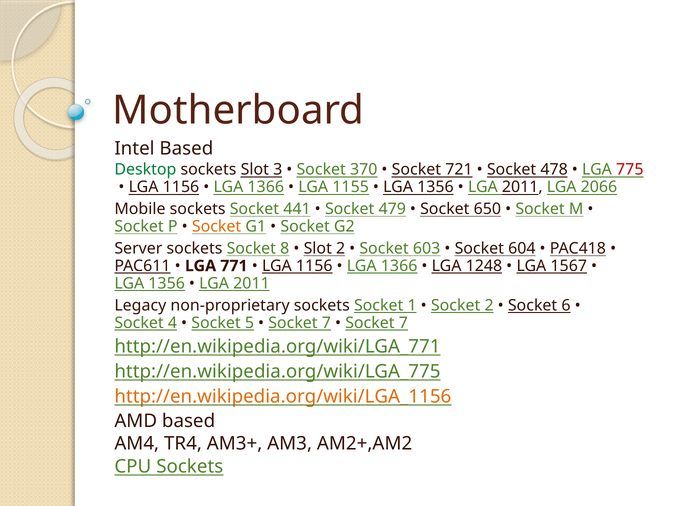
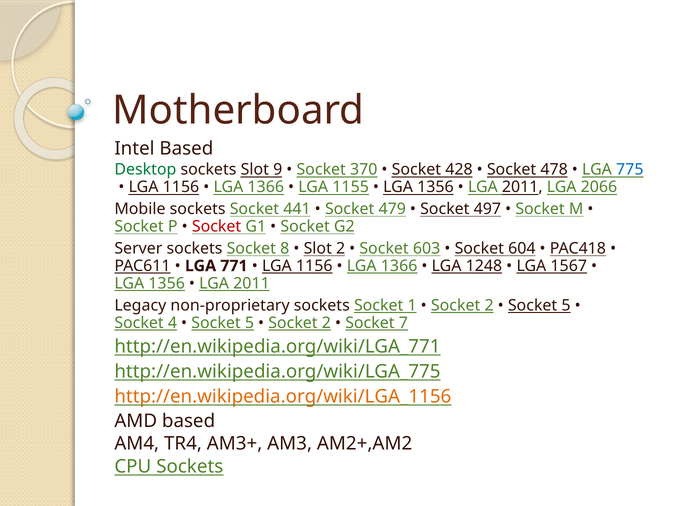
3: 3 -> 9
721: 721 -> 428
775 colour: red -> blue
650: 650 -> 497
Socket at (217, 227) colour: orange -> red
6 at (566, 305): 6 -> 5
7 at (326, 323): 7 -> 2
